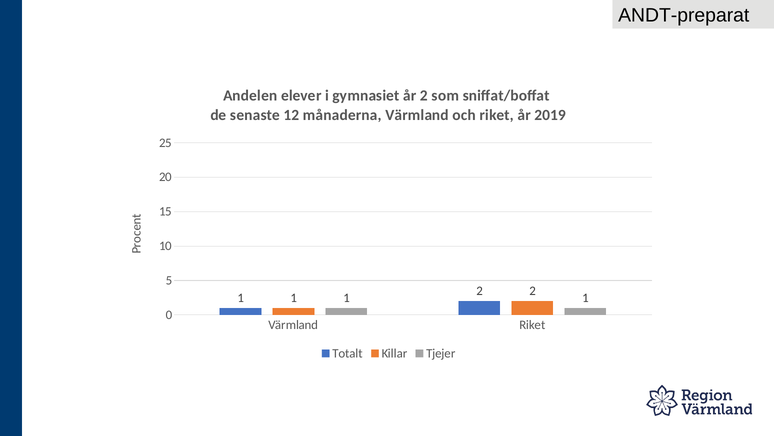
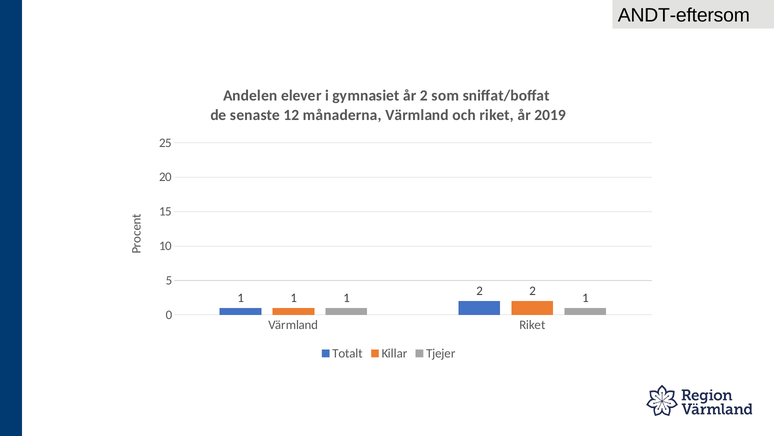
ANDT-preparat: ANDT-preparat -> ANDT-eftersom
